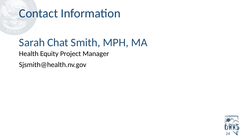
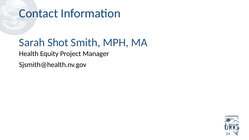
Chat: Chat -> Shot
